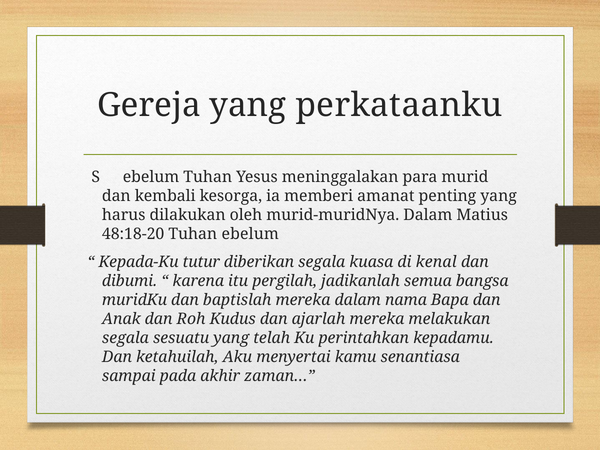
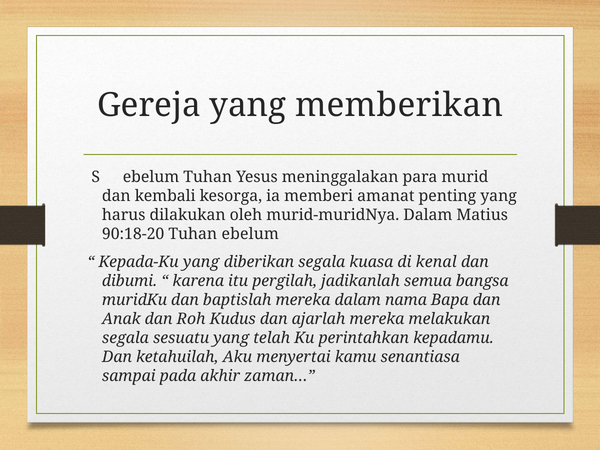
perkataanku: perkataanku -> memberikan
48:18-20: 48:18-20 -> 90:18-20
Kepada-Ku tutur: tutur -> yang
